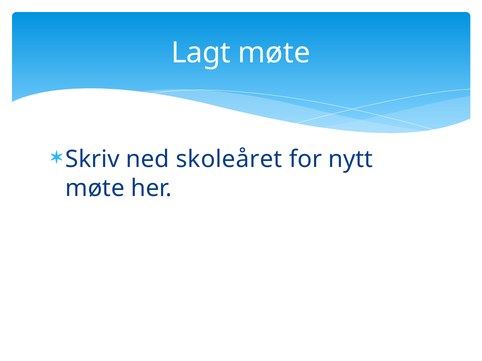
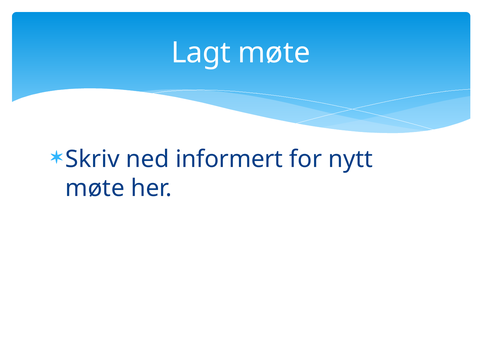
skoleåret: skoleåret -> informert
